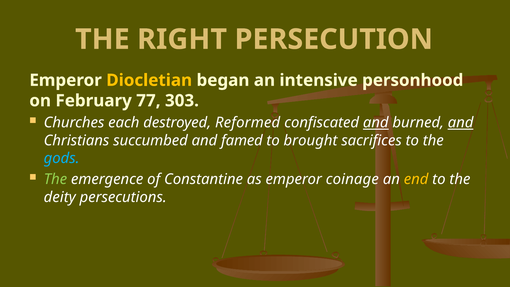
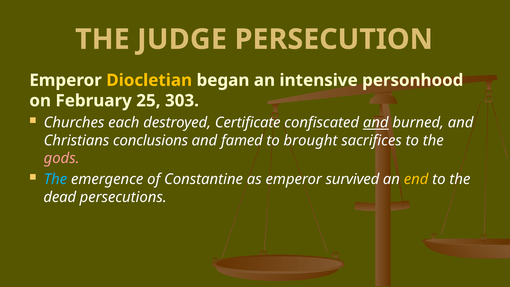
RIGHT: RIGHT -> JUDGE
77: 77 -> 25
Reformed: Reformed -> Certificate
and at (461, 123) underline: present -> none
succumbed: succumbed -> conclusions
gods colour: light blue -> pink
The at (55, 179) colour: light green -> light blue
coinage: coinage -> survived
deity: deity -> dead
